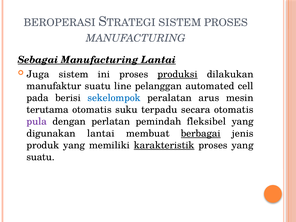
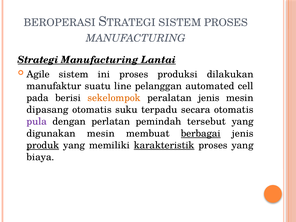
Sebagai: Sebagai -> Strategi
Juga: Juga -> Agile
produksi underline: present -> none
sekelompok colour: blue -> orange
peralatan arus: arus -> jenis
terutama: terutama -> dipasang
fleksibel: fleksibel -> tersebut
digunakan lantai: lantai -> mesin
produk underline: none -> present
suatu at (41, 157): suatu -> biaya
